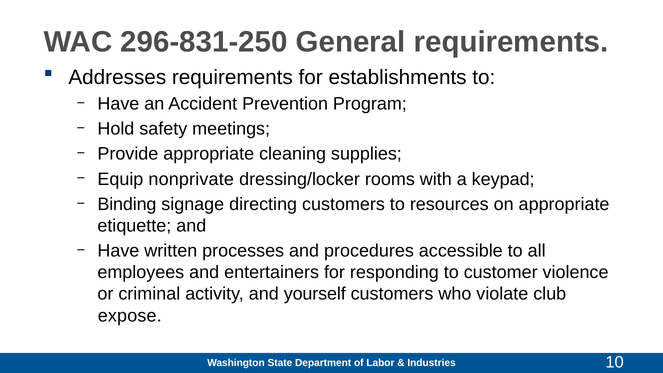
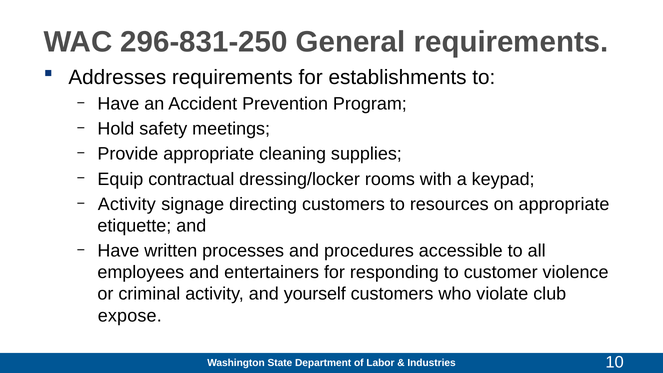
nonprivate: nonprivate -> contractual
Binding at (127, 204): Binding -> Activity
